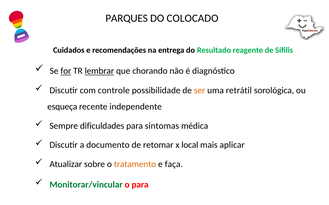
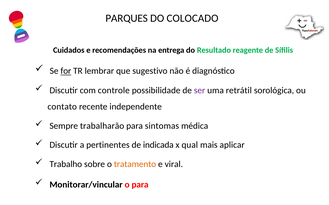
lembrar underline: present -> none
chorando: chorando -> sugestivo
ser colour: orange -> purple
esqueça: esqueça -> contato
dificuldades: dificuldades -> trabalharão
documento: documento -> pertinentes
retomar: retomar -> indicada
local: local -> qual
Atualizar: Atualizar -> Trabalho
faça: faça -> viral
Monitorar/vincular colour: green -> black
